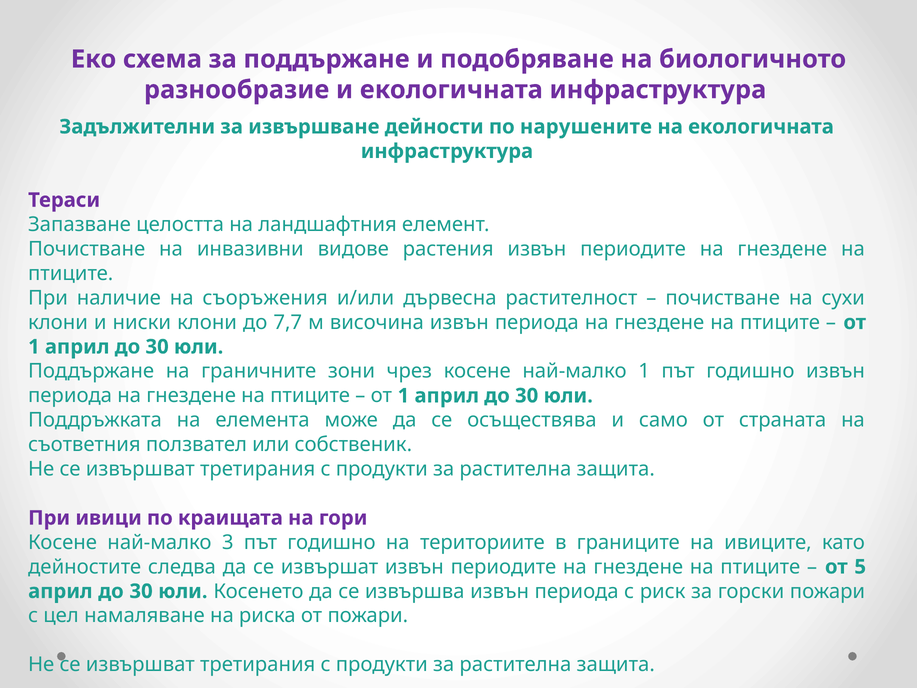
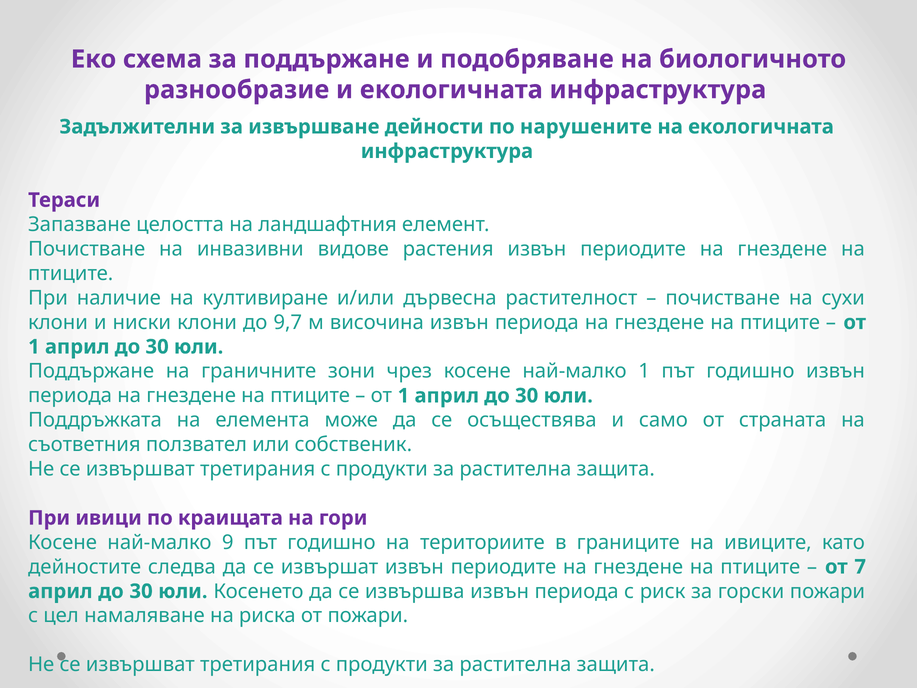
съоръжения: съоръжения -> култивиране
7,7: 7,7 -> 9,7
3: 3 -> 9
5: 5 -> 7
